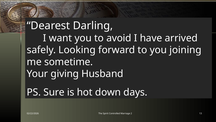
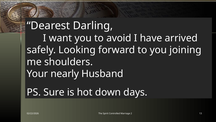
sometime: sometime -> shoulders
giving: giving -> nearly
